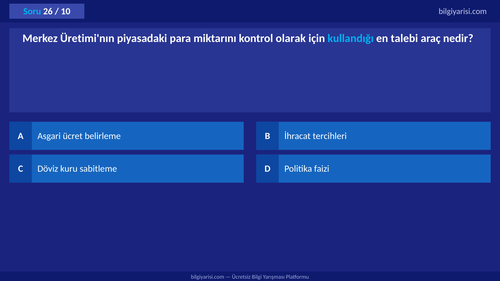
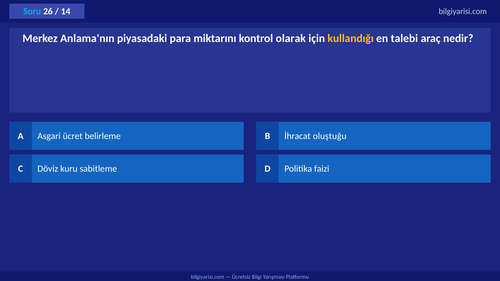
10: 10 -> 14
Üretimi'nın: Üretimi'nın -> Anlama'nın
kullandığı colour: light blue -> yellow
tercihleri: tercihleri -> oluştuğu
